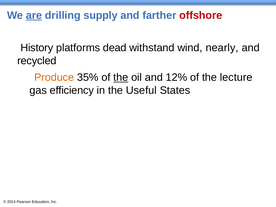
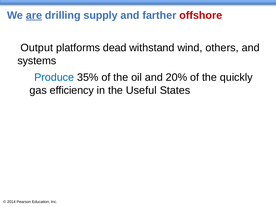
History: History -> Output
nearly: nearly -> others
recycled: recycled -> systems
Produce colour: orange -> blue
the at (121, 77) underline: present -> none
12%: 12% -> 20%
lecture: lecture -> quickly
